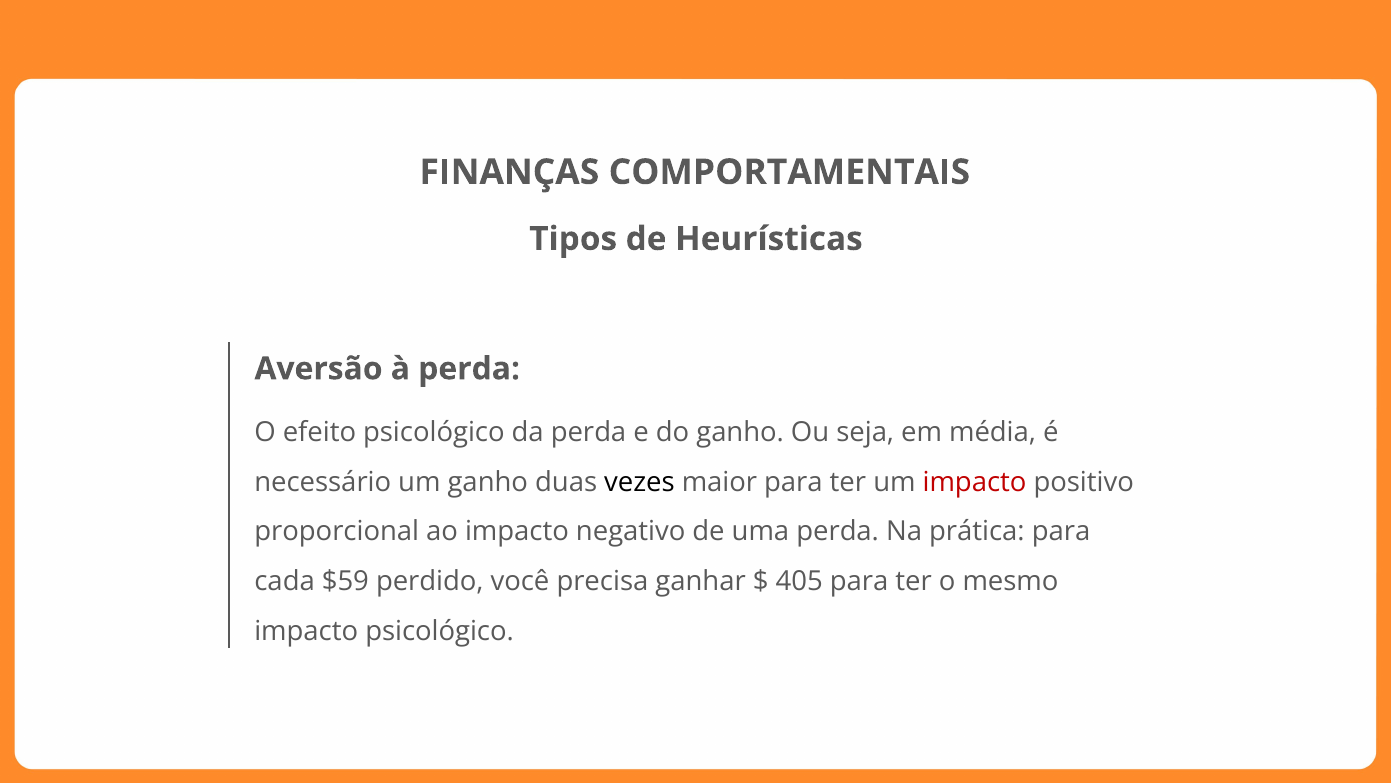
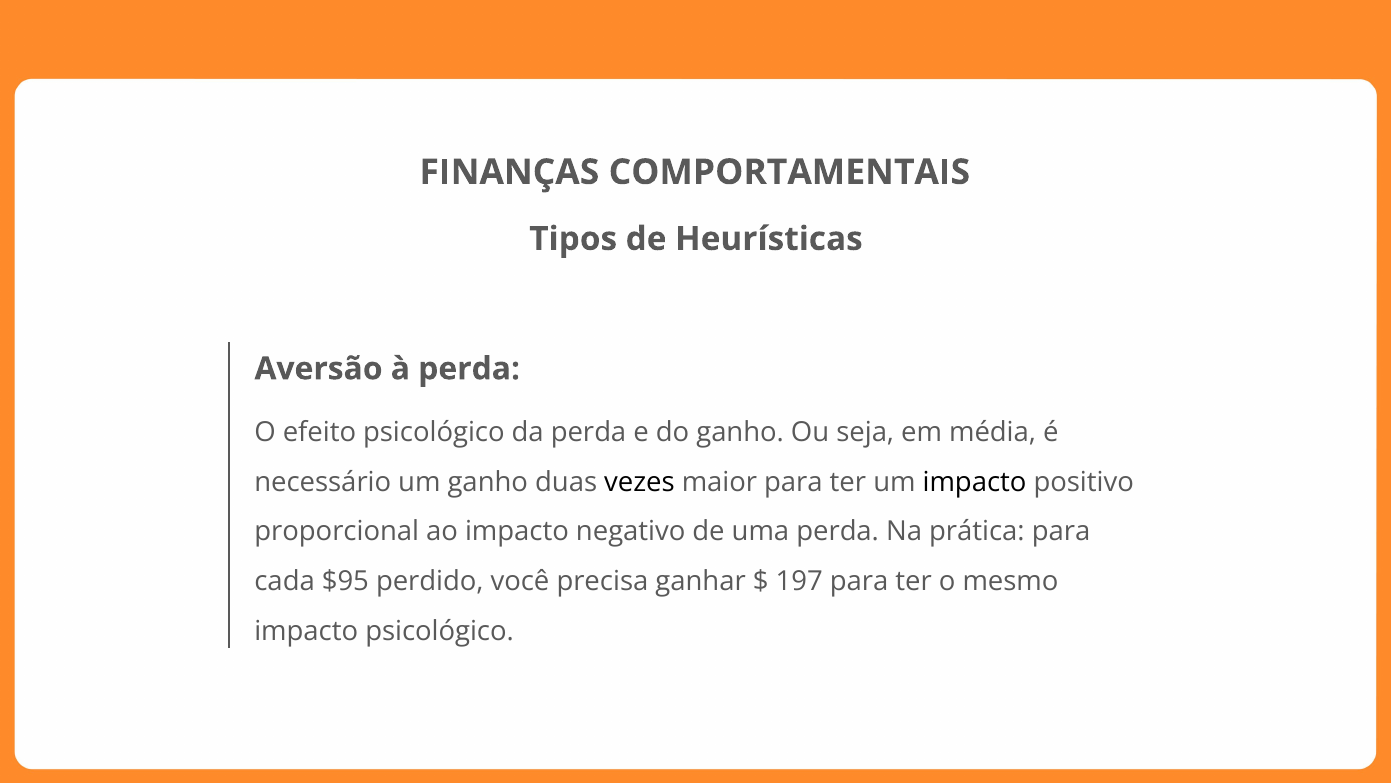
impacto at (975, 482) colour: red -> black
$59: $59 -> $95
405: 405 -> 197
